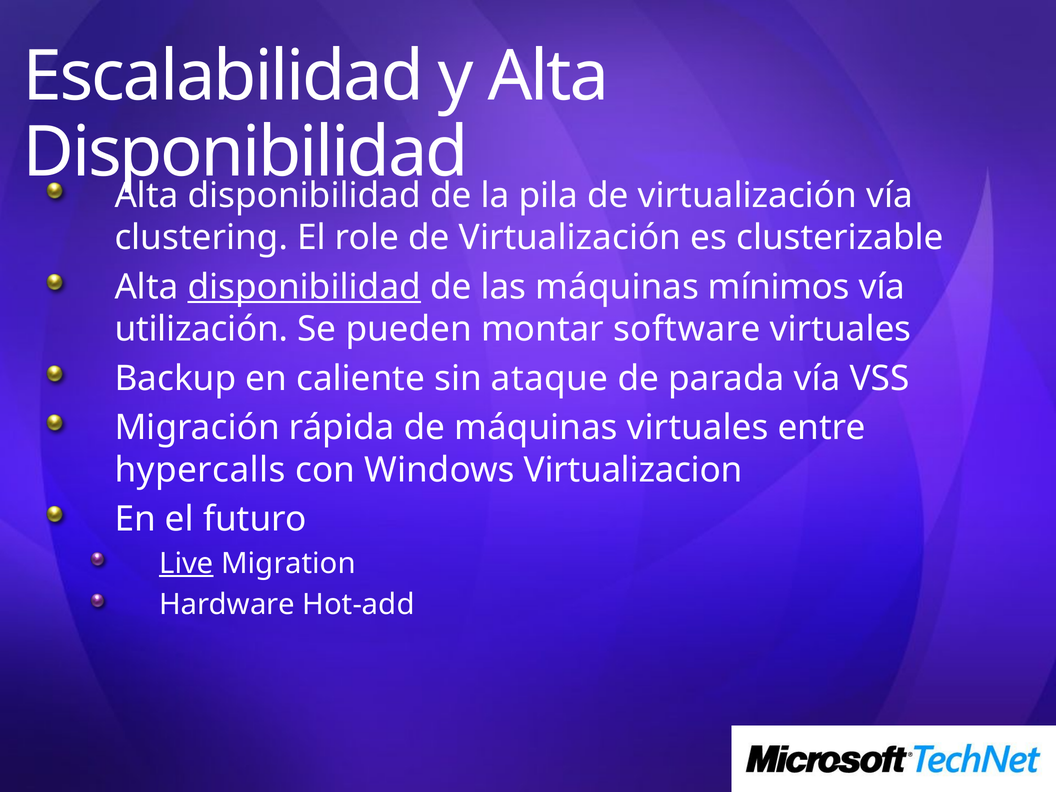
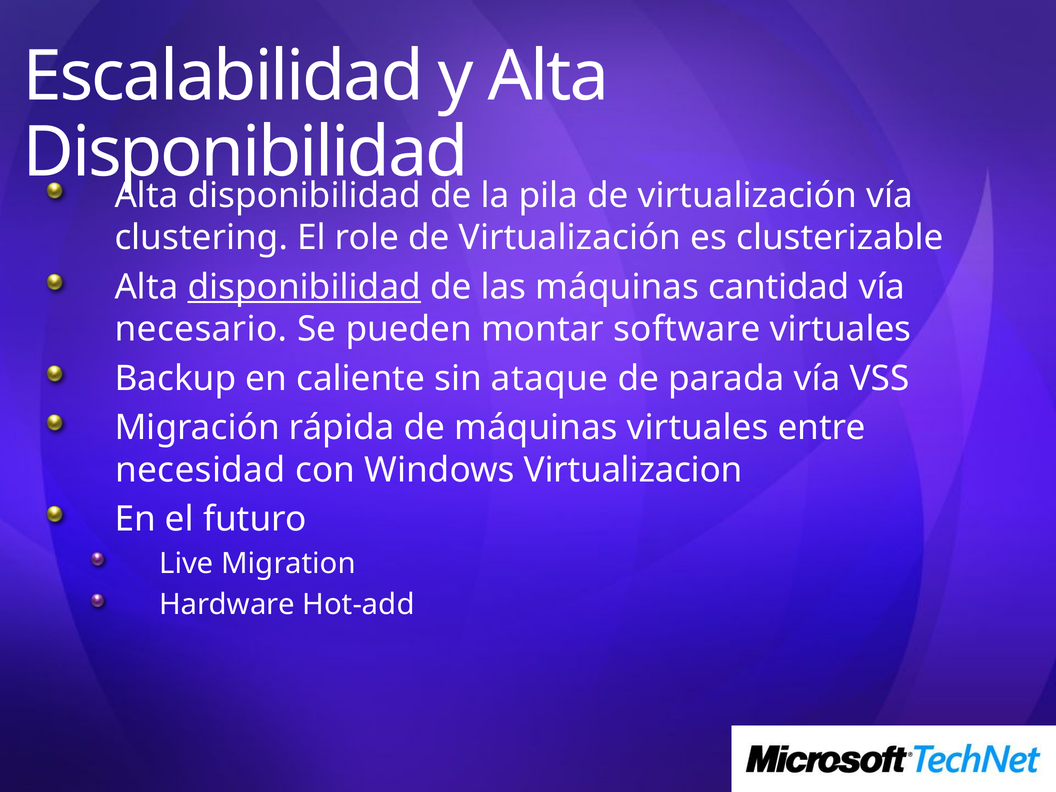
mínimos: mínimos -> cantidad
utilización: utilización -> necesario
hypercalls: hypercalls -> necesidad
Live underline: present -> none
